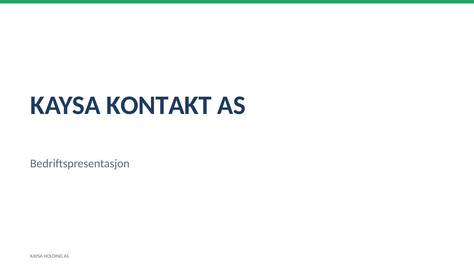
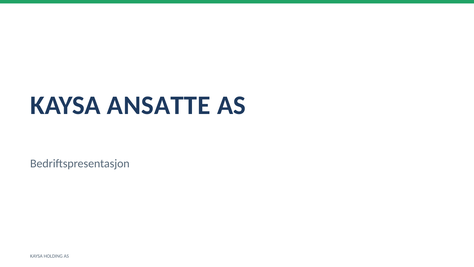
KONTAKT: KONTAKT -> ANSATTE
